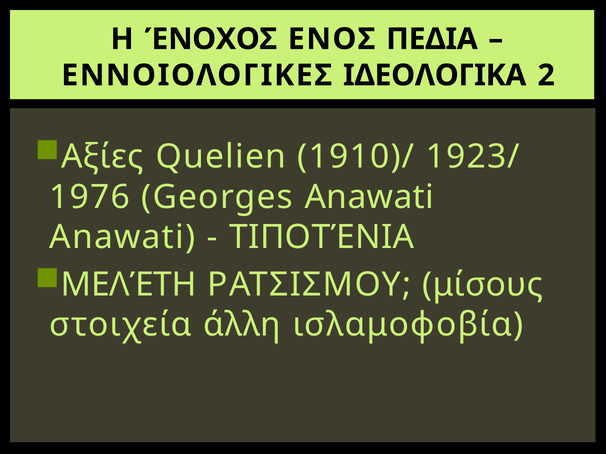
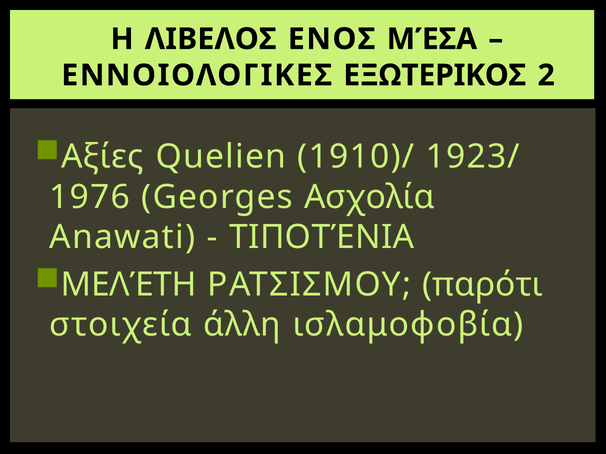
ΈΝΟΧΟΣ: ΈΝΟΧΟΣ -> ΛΙΒΕΛΟΣ
ΠΕΔΙΑ: ΠΕΔΙΑ -> ΜΈΣΑ
ΙΔΕΟΛΟΓΙΚΑ: ΙΔΕΟΛΟΓΙΚΑ -> ΕΞΩΤΕΡΙΚΟΣ
Georges Anawati: Anawati -> Ασχολία
μίσους: μίσους -> παρότι
